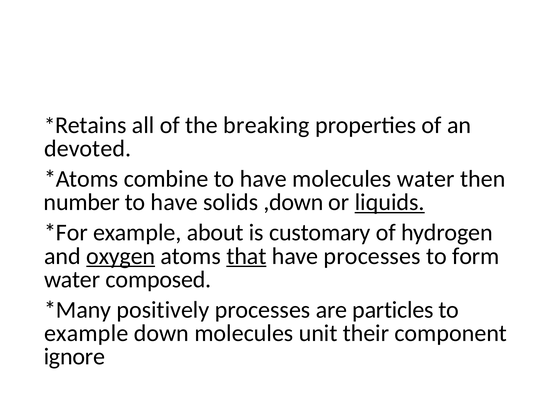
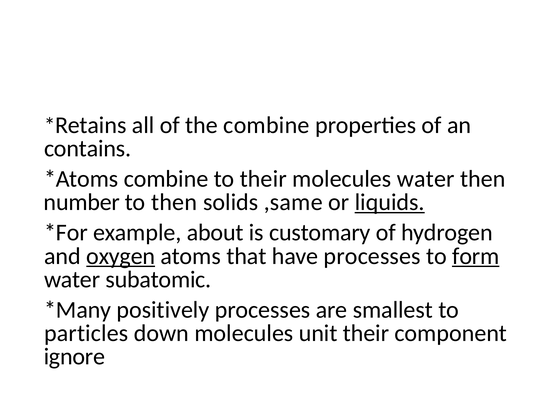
the breaking: breaking -> combine
devoted: devoted -> contains
combine to have: have -> their
have at (174, 202): have -> then
,down: ,down -> ,same
that underline: present -> none
form underline: none -> present
composed: composed -> subatomic
particles: particles -> smallest
example at (86, 333): example -> particles
